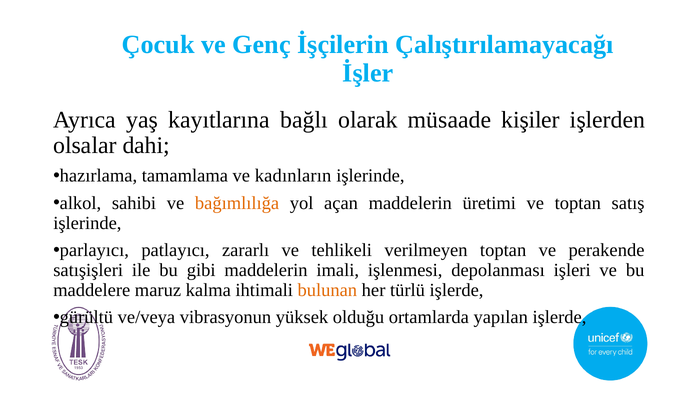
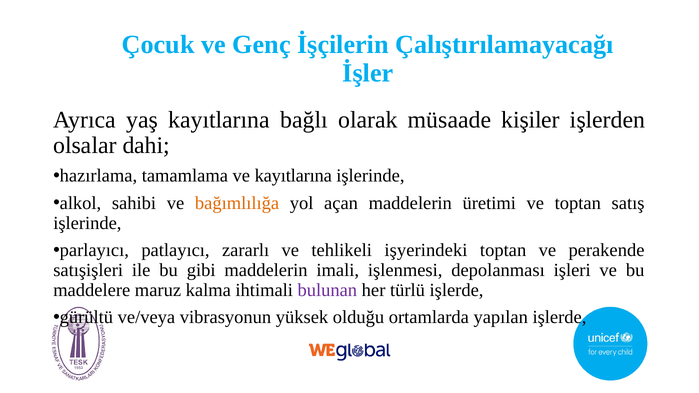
ve kadınların: kadınların -> kayıtlarına
verilmeyen: verilmeyen -> işyerindeki
bulunan colour: orange -> purple
